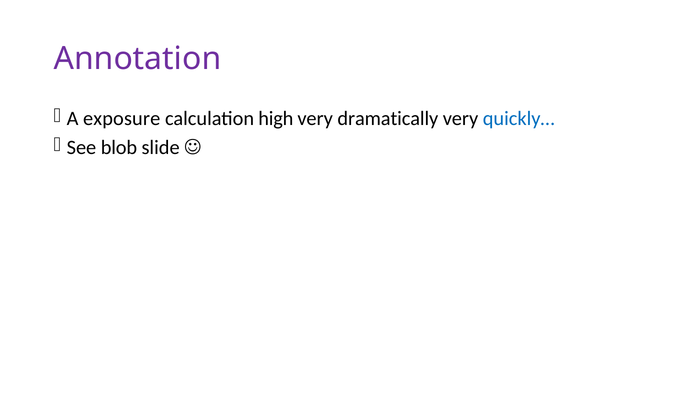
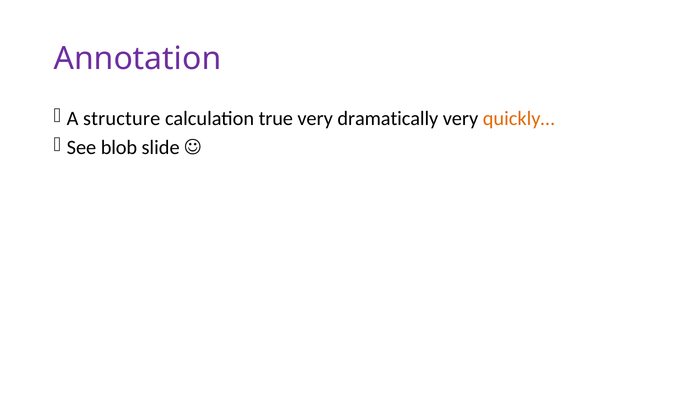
exposure: exposure -> structure
high: high -> true
quickly… colour: blue -> orange
